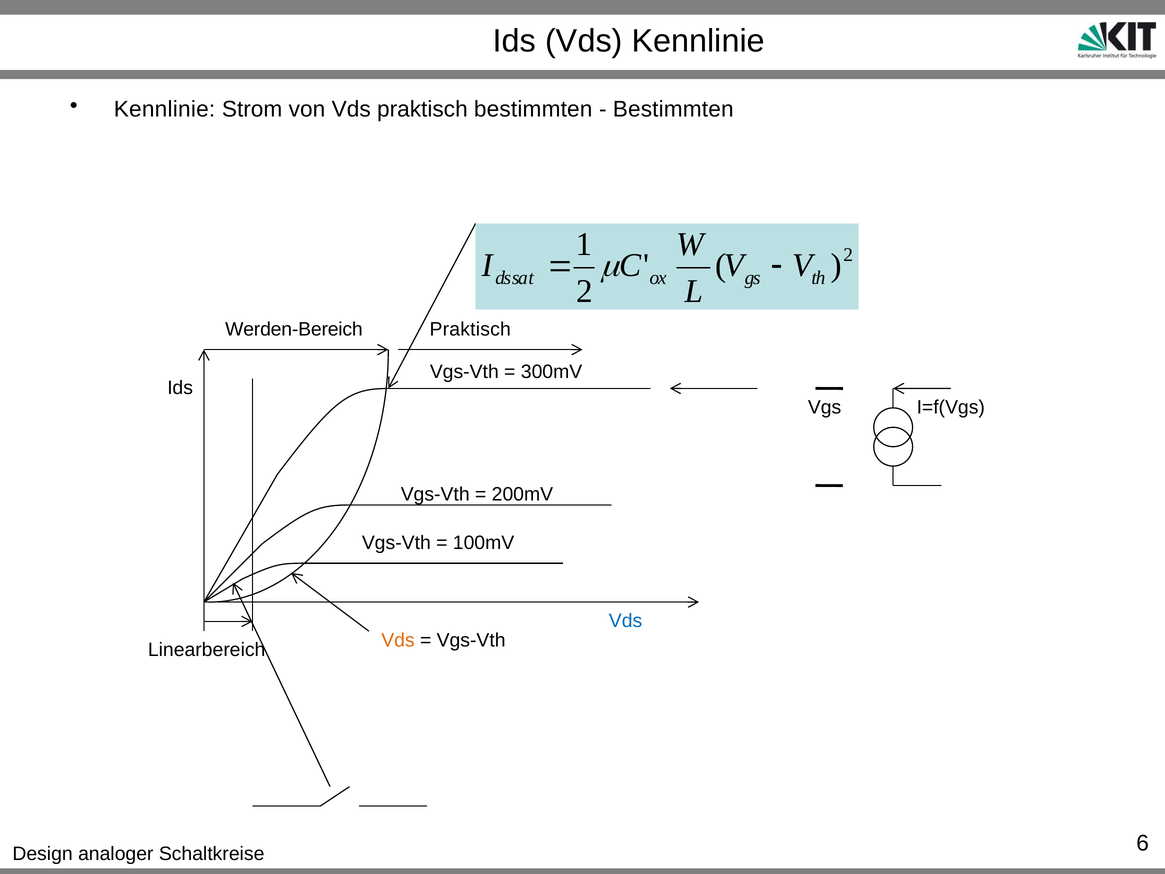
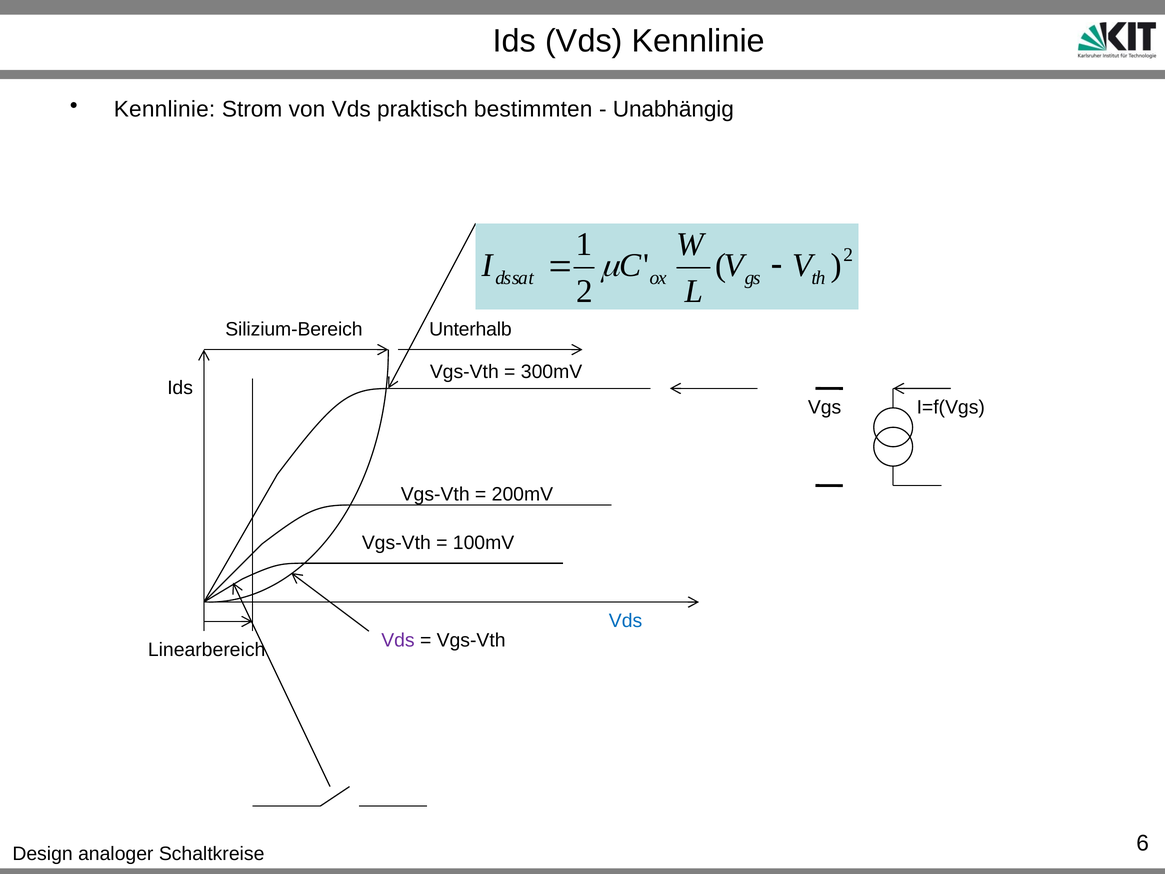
Bestimmten at (673, 109): Bestimmten -> Unabhängig
Werden-Bereich: Werden-Bereich -> Silizium-Bereich
Praktisch at (470, 329): Praktisch -> Unterhalb
Vds at (398, 640) colour: orange -> purple
